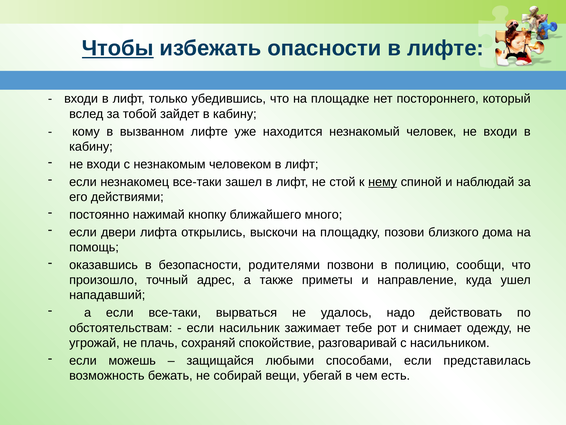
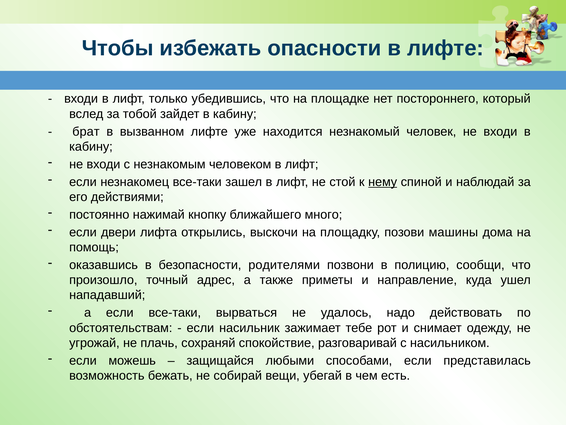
Чтобы underline: present -> none
кому: кому -> брат
близкого: близкого -> машины
